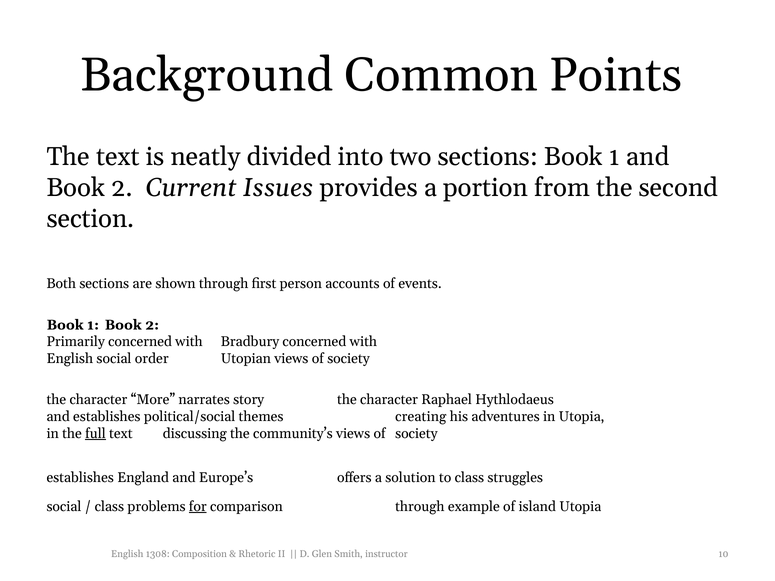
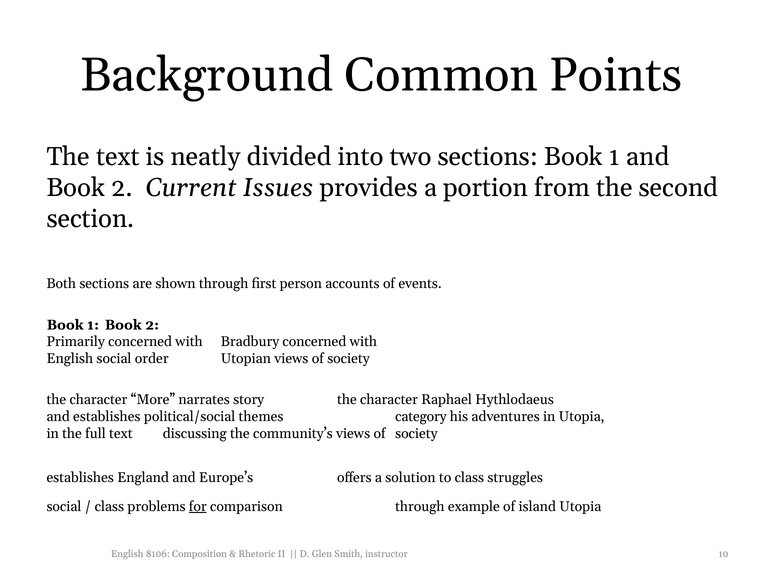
creating: creating -> category
full underline: present -> none
1308: 1308 -> 8106
